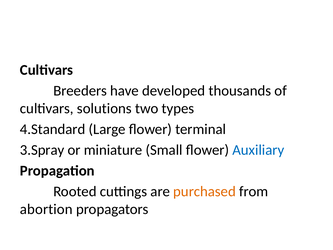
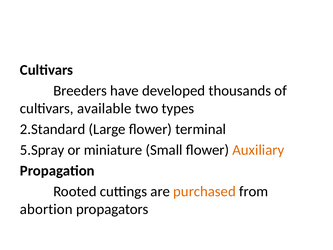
solutions: solutions -> available
4.Standard: 4.Standard -> 2.Standard
3.Spray: 3.Spray -> 5.Spray
Auxiliary colour: blue -> orange
